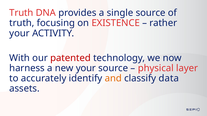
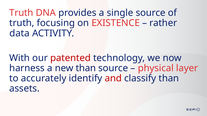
your at (20, 33): your -> data
new your: your -> than
and colour: orange -> red
classify data: data -> than
